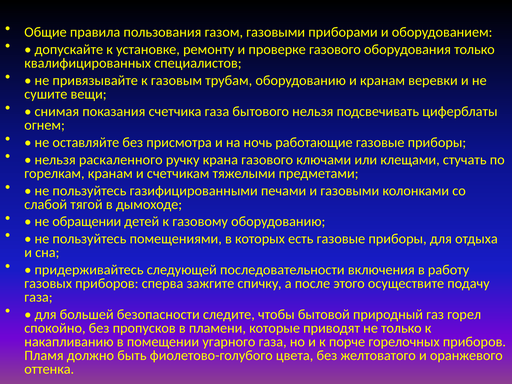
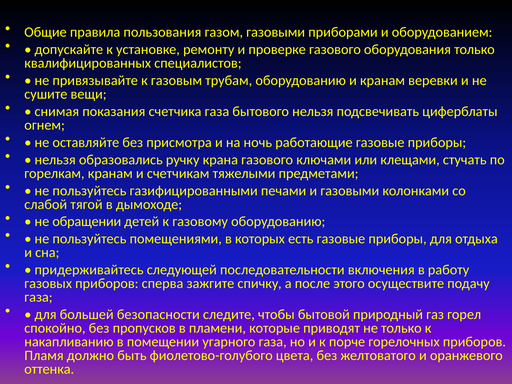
раскаленного: раскаленного -> образовались
